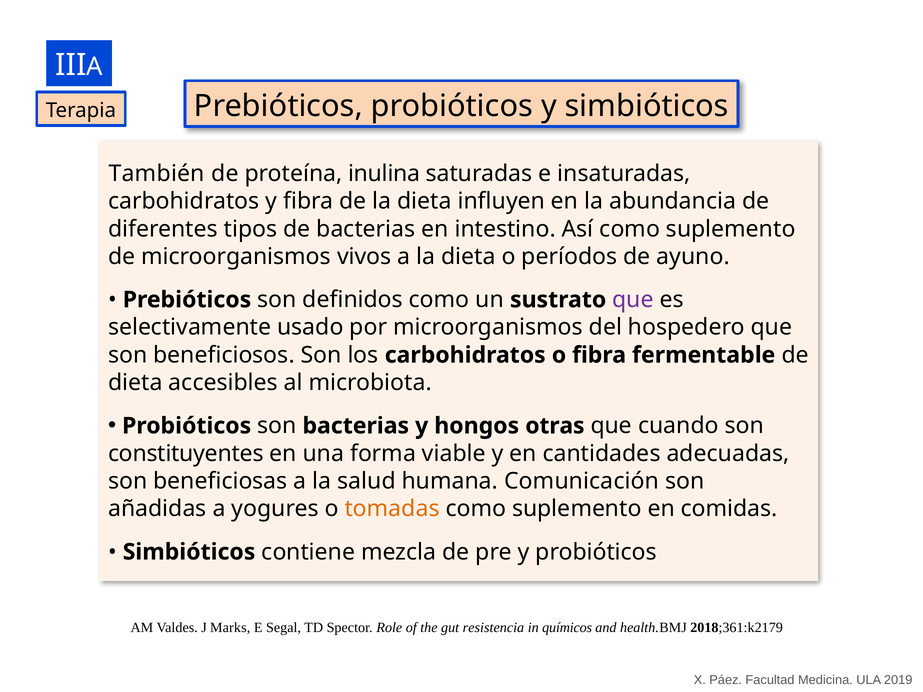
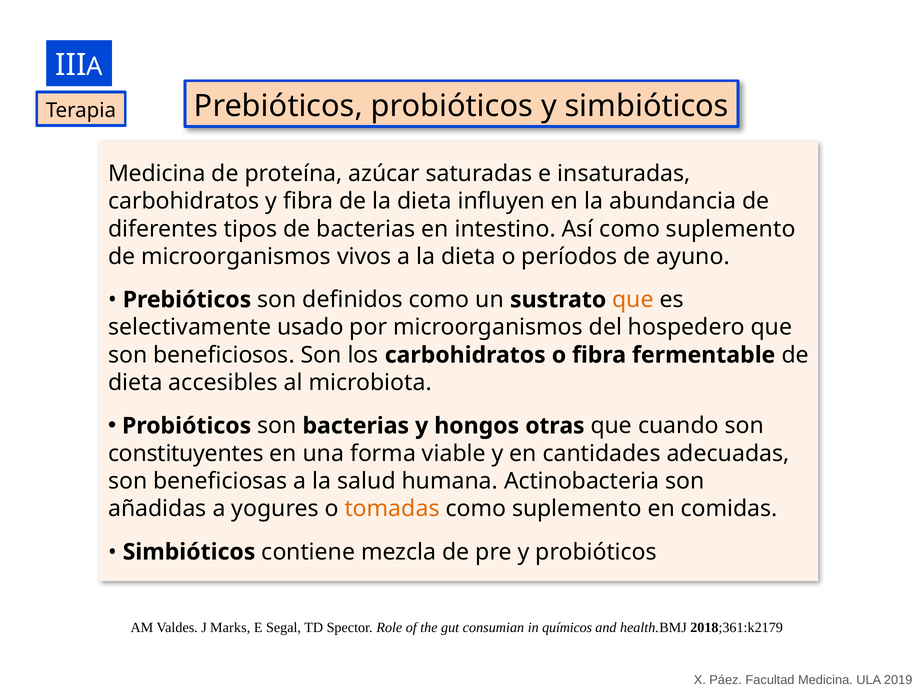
También at (157, 174): También -> Medicina
inulina: inulina -> azúcar
que at (633, 300) colour: purple -> orange
Comunicación: Comunicación -> Actinobacteria
resistencia: resistencia -> consumian
